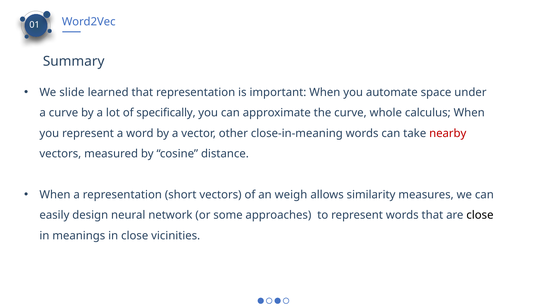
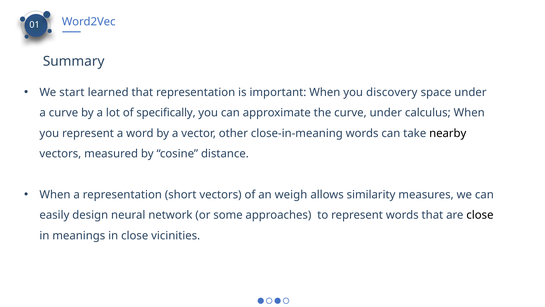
slide: slide -> start
automate: automate -> discovery
curve whole: whole -> under
nearby colour: red -> black
